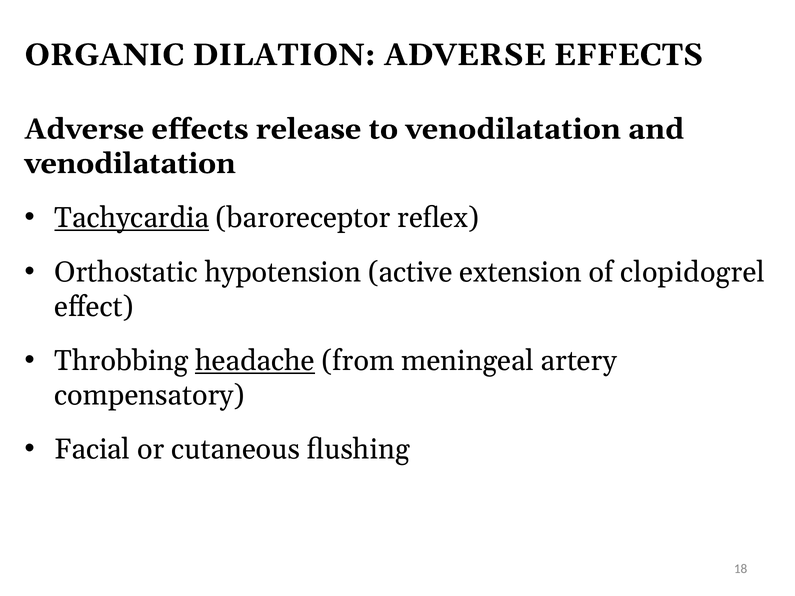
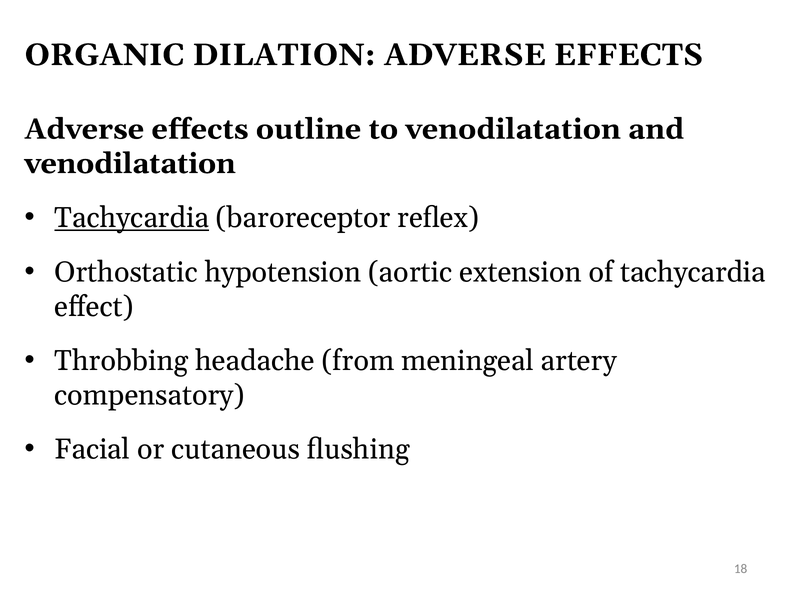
release: release -> outline
active: active -> aortic
of clopidogrel: clopidogrel -> tachycardia
headache underline: present -> none
